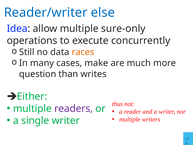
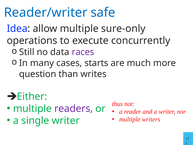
else: else -> safe
races colour: orange -> purple
make: make -> starts
